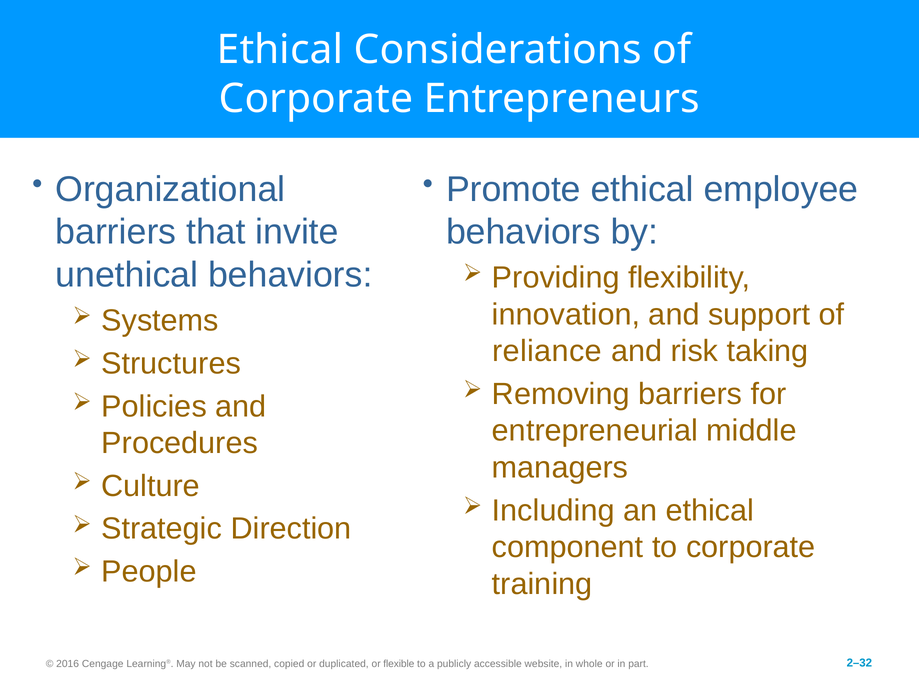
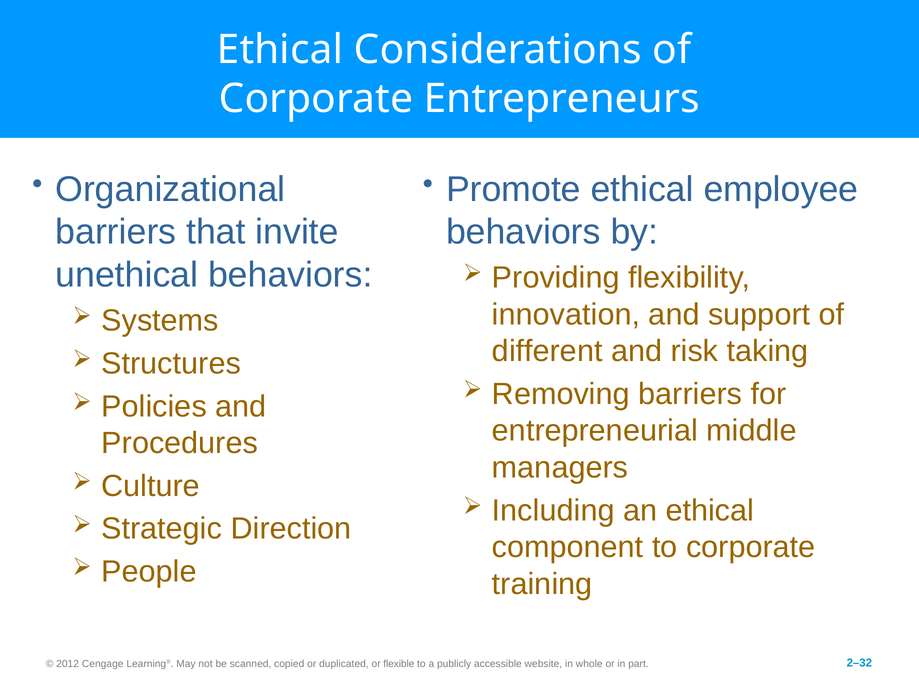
reliance: reliance -> different
2016: 2016 -> 2012
